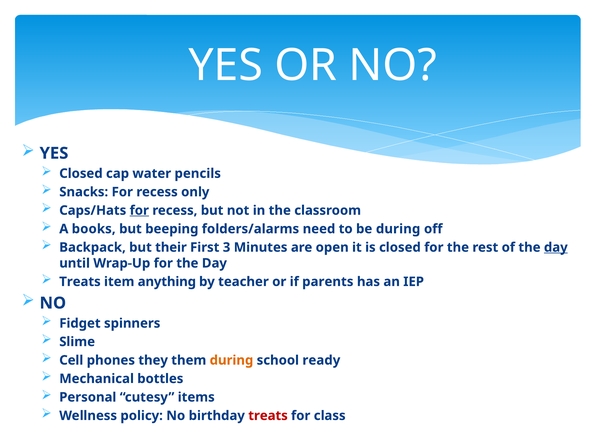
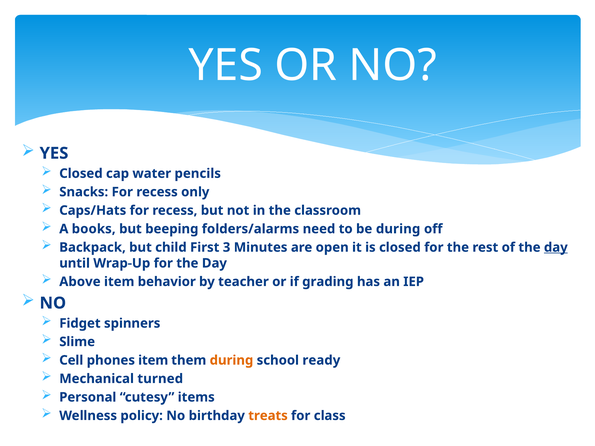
for at (139, 211) underline: present -> none
their: their -> child
Treats at (80, 282): Treats -> Above
anything: anything -> behavior
parents: parents -> grading
phones they: they -> item
bottles: bottles -> turned
treats at (268, 416) colour: red -> orange
